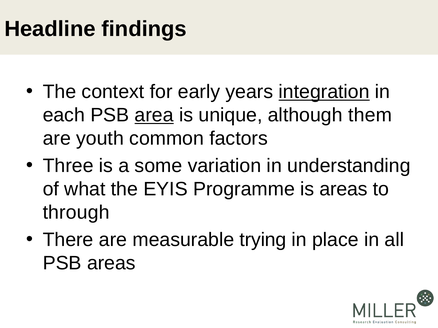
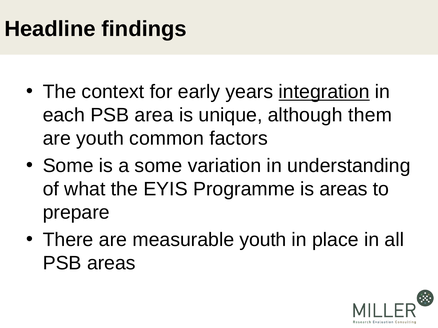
area underline: present -> none
Three at (68, 166): Three -> Some
through: through -> prepare
measurable trying: trying -> youth
